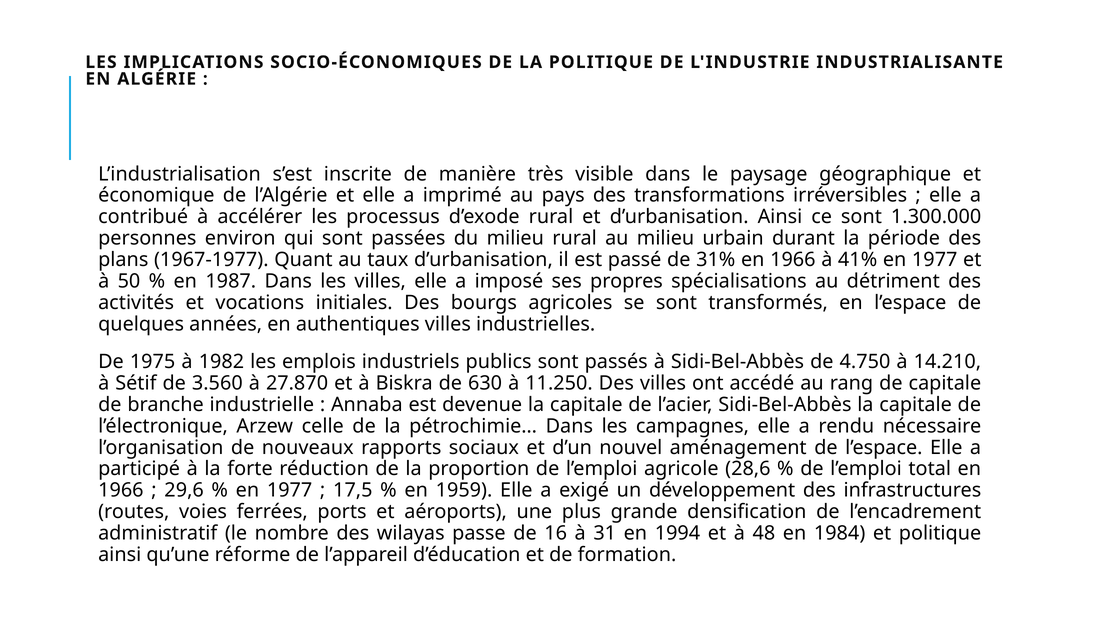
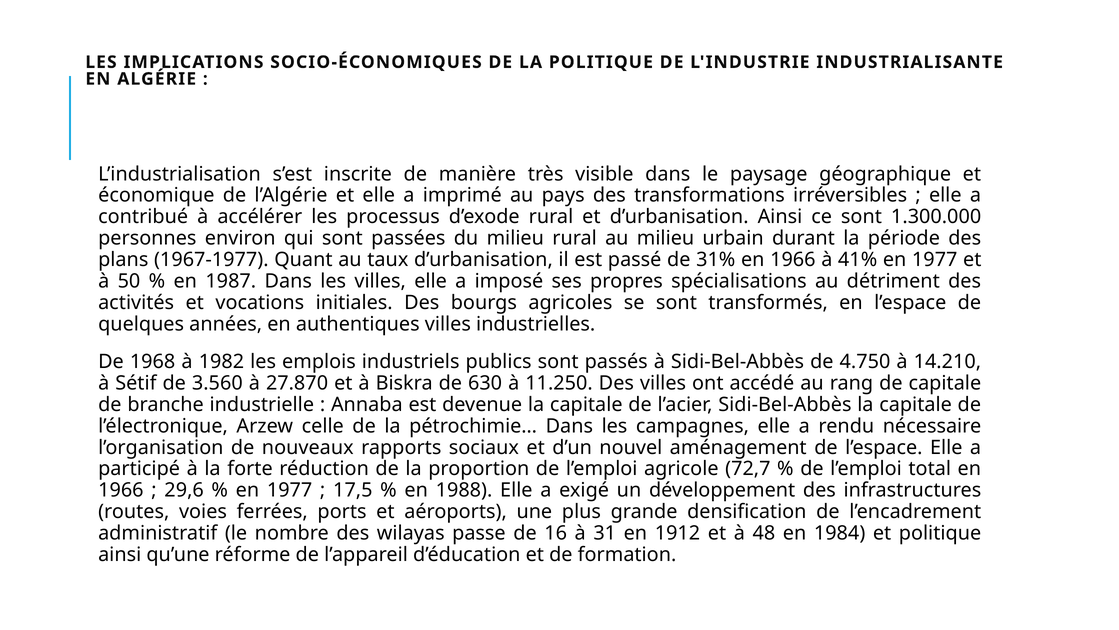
1975: 1975 -> 1968
28,6: 28,6 -> 72,7
1959: 1959 -> 1988
1994: 1994 -> 1912
